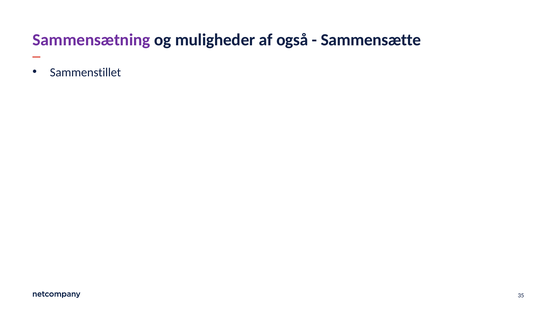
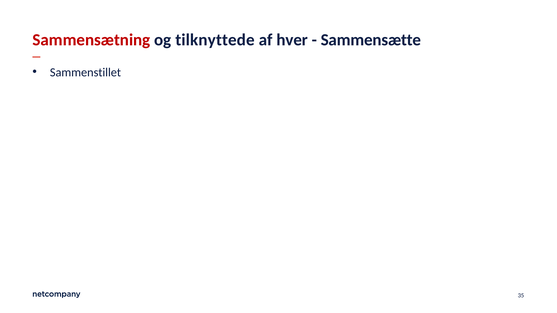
Sammensætning colour: purple -> red
muligheder: muligheder -> tilknyttede
også: også -> hver
